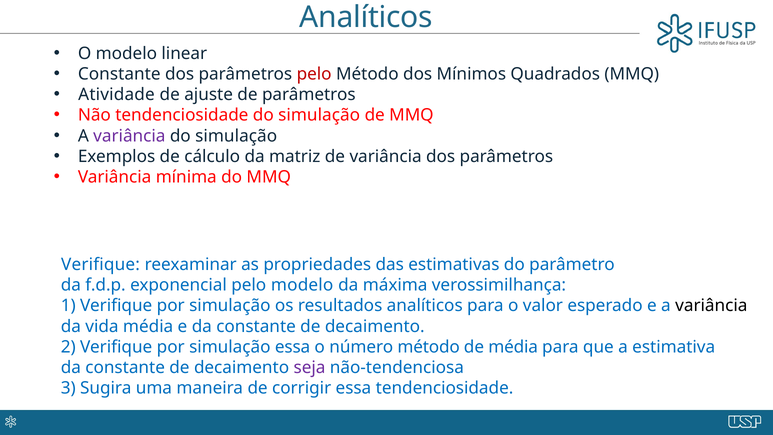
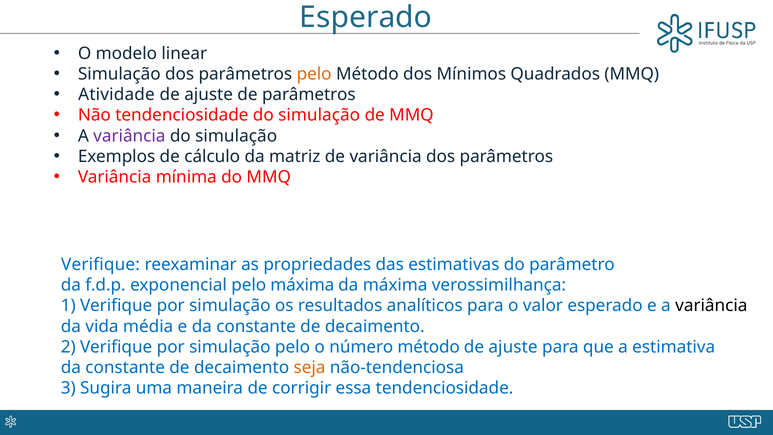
Analíticos at (366, 17): Analíticos -> Esperado
Constante at (119, 74): Constante -> Simulação
pelo at (314, 74) colour: red -> orange
pelo modelo: modelo -> máxima
simulação essa: essa -> pelo
média at (513, 347): média -> ajuste
seja colour: purple -> orange
